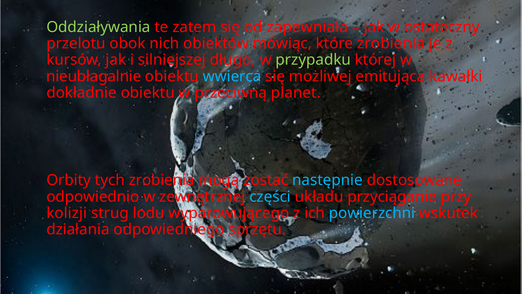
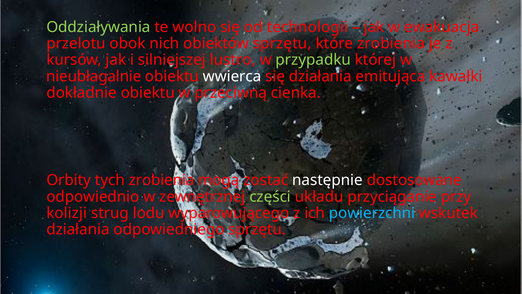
zatem: zatem -> wolno
zapewniała: zapewniała -> technologii
ostateczny: ostateczny -> ewakuacja
obiektów mówiąc: mówiąc -> sprzętu
długo: długo -> lustro
wwierca colour: light blue -> white
się możliwej: możliwej -> działania
planet: planet -> cienka
następnie colour: light blue -> white
części colour: light blue -> light green
